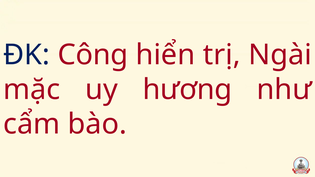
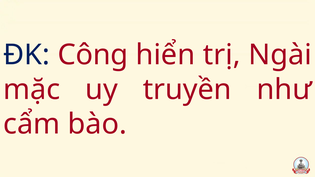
hương: hương -> truyền
